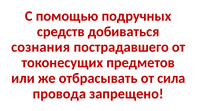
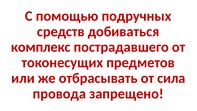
сознания: сознания -> комплекс
